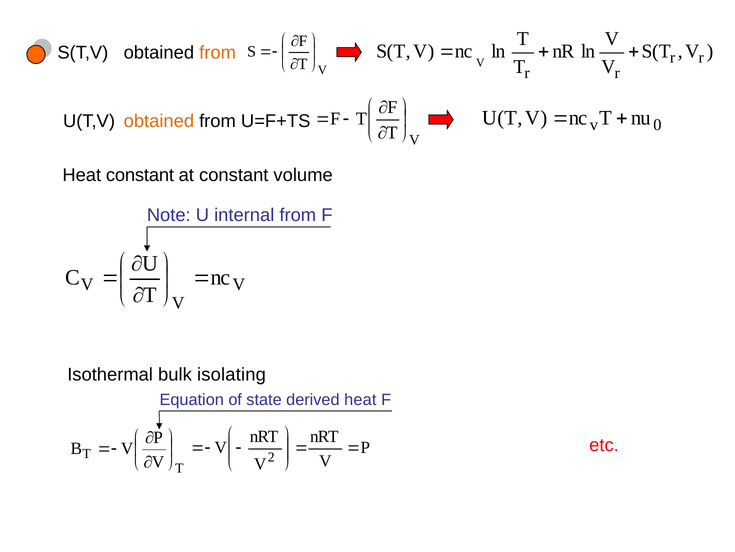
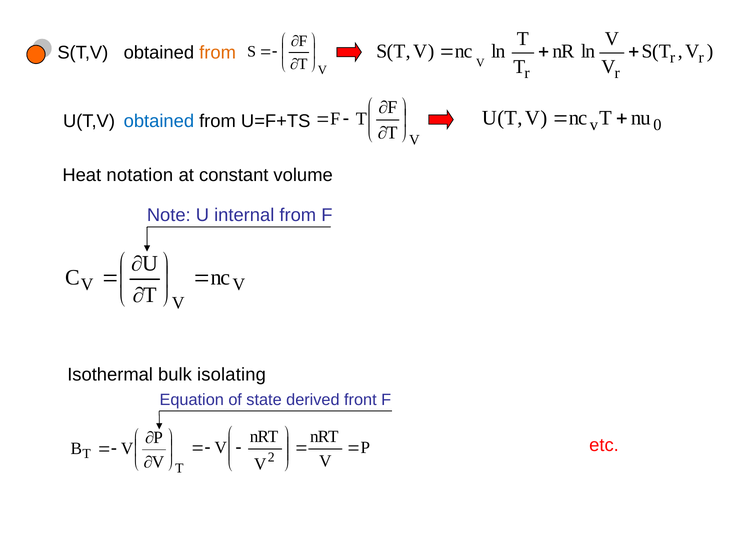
obtained at (159, 121) colour: orange -> blue
Heat constant: constant -> notation
derived heat: heat -> front
